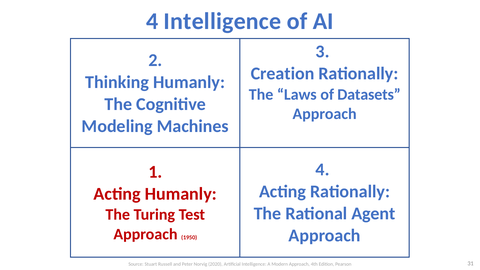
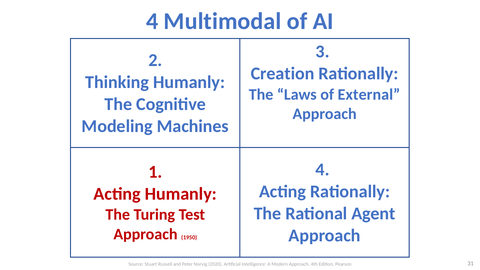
4 Intelligence: Intelligence -> Multimodal
Datasets: Datasets -> External
